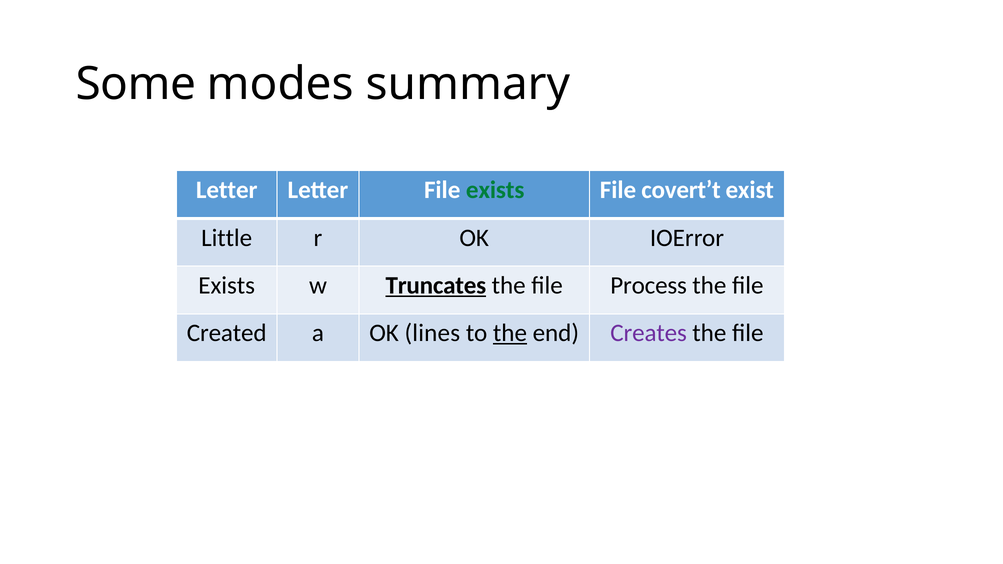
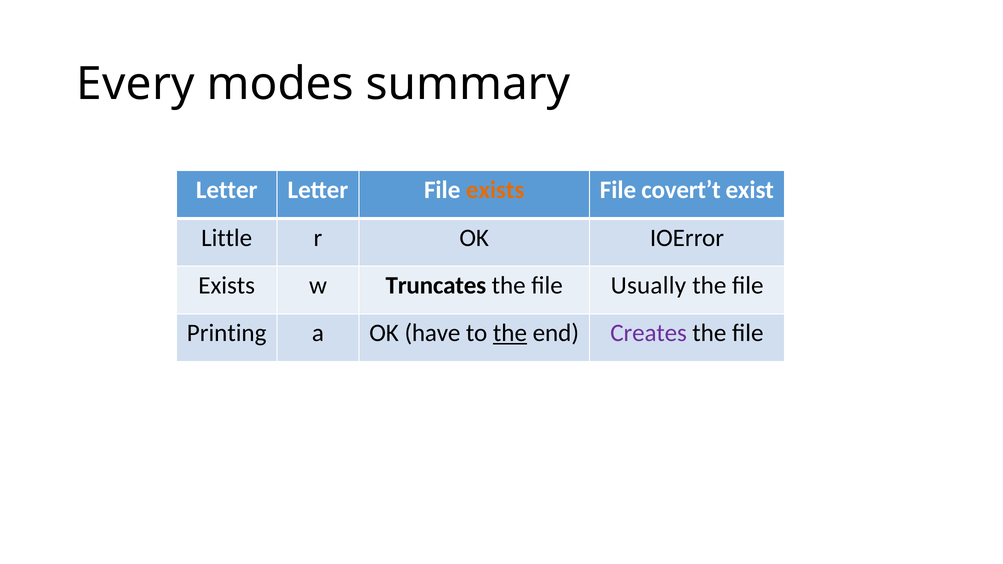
Some: Some -> Every
exists at (495, 190) colour: green -> orange
Truncates underline: present -> none
Process: Process -> Usually
Created: Created -> Printing
lines: lines -> have
